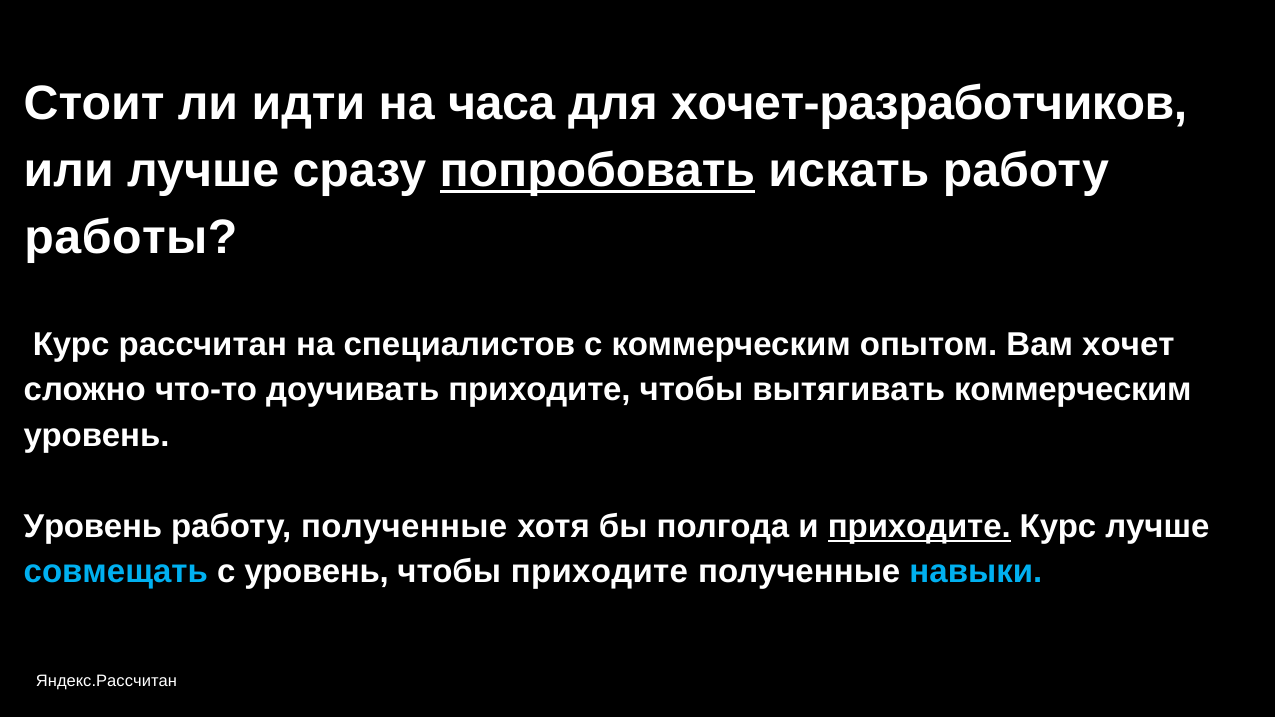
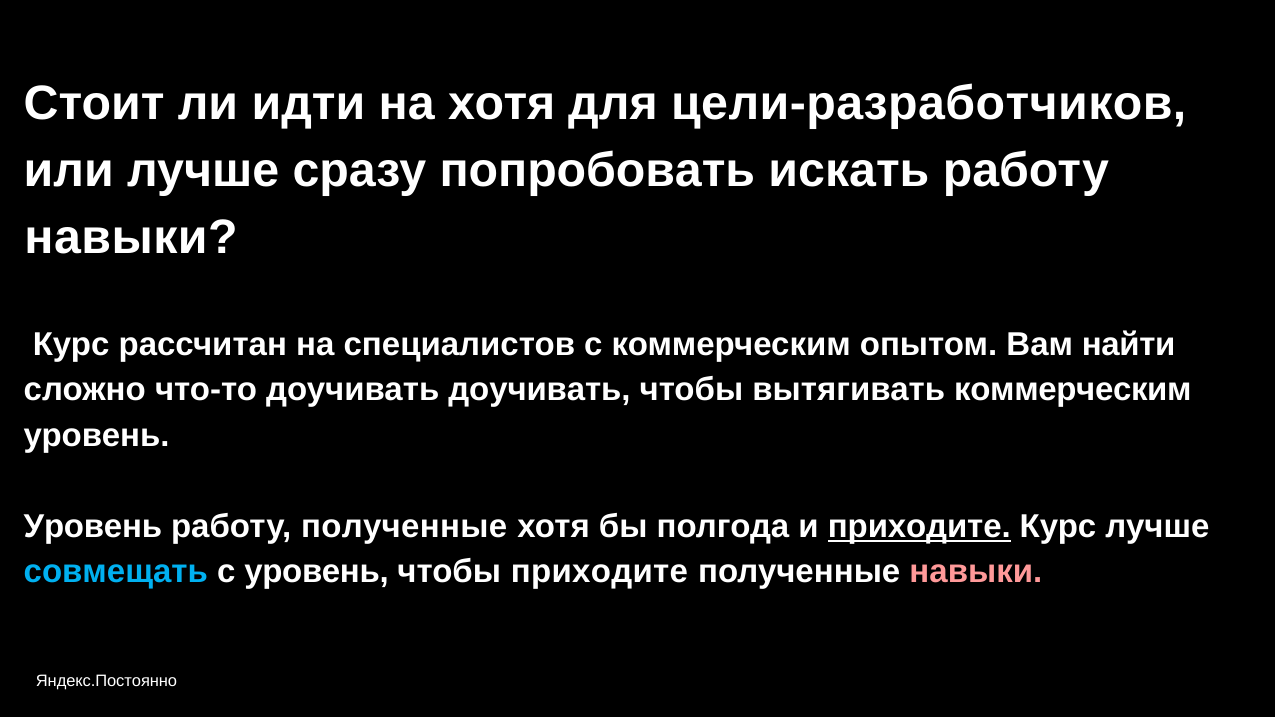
на часа: часа -> хотя
хочет-разработчиков: хочет-разработчиков -> цели-разработчиков
попробовать underline: present -> none
работы at (131, 237): работы -> навыки
хочет: хочет -> найти
доучивать приходите: приходите -> доучивать
навыки at (976, 572) colour: light blue -> pink
Яндекс.Рассчитан: Яндекс.Рассчитан -> Яндекс.Постоянно
